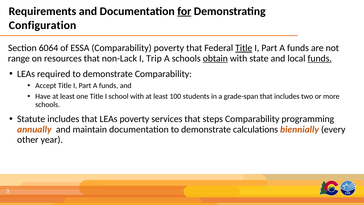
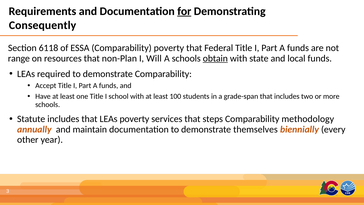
Configuration: Configuration -> Consequently
6064: 6064 -> 6118
Title at (244, 48) underline: present -> none
non-Lack: non-Lack -> non-Plan
Trip: Trip -> Will
funds at (320, 58) underline: present -> none
programming: programming -> methodology
calculations: calculations -> themselves
